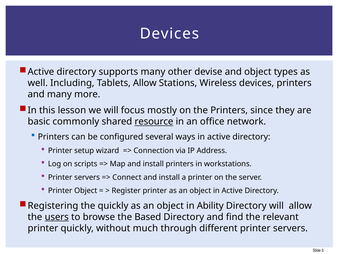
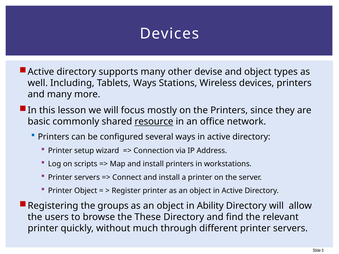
Tablets Allow: Allow -> Ways
the quickly: quickly -> groups
users underline: present -> none
Based: Based -> These
